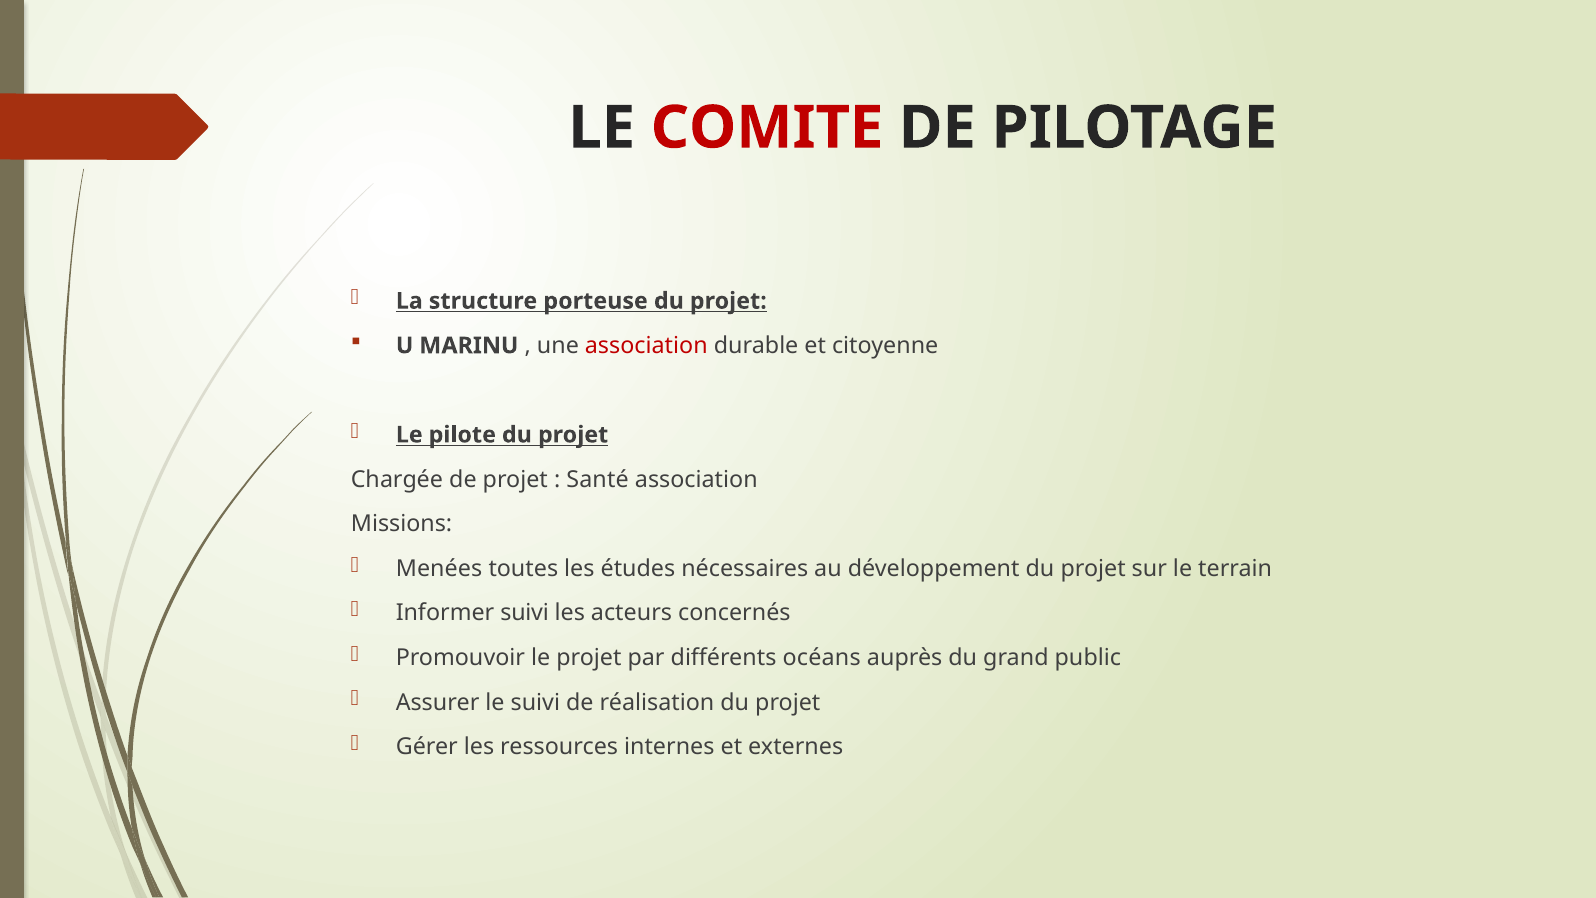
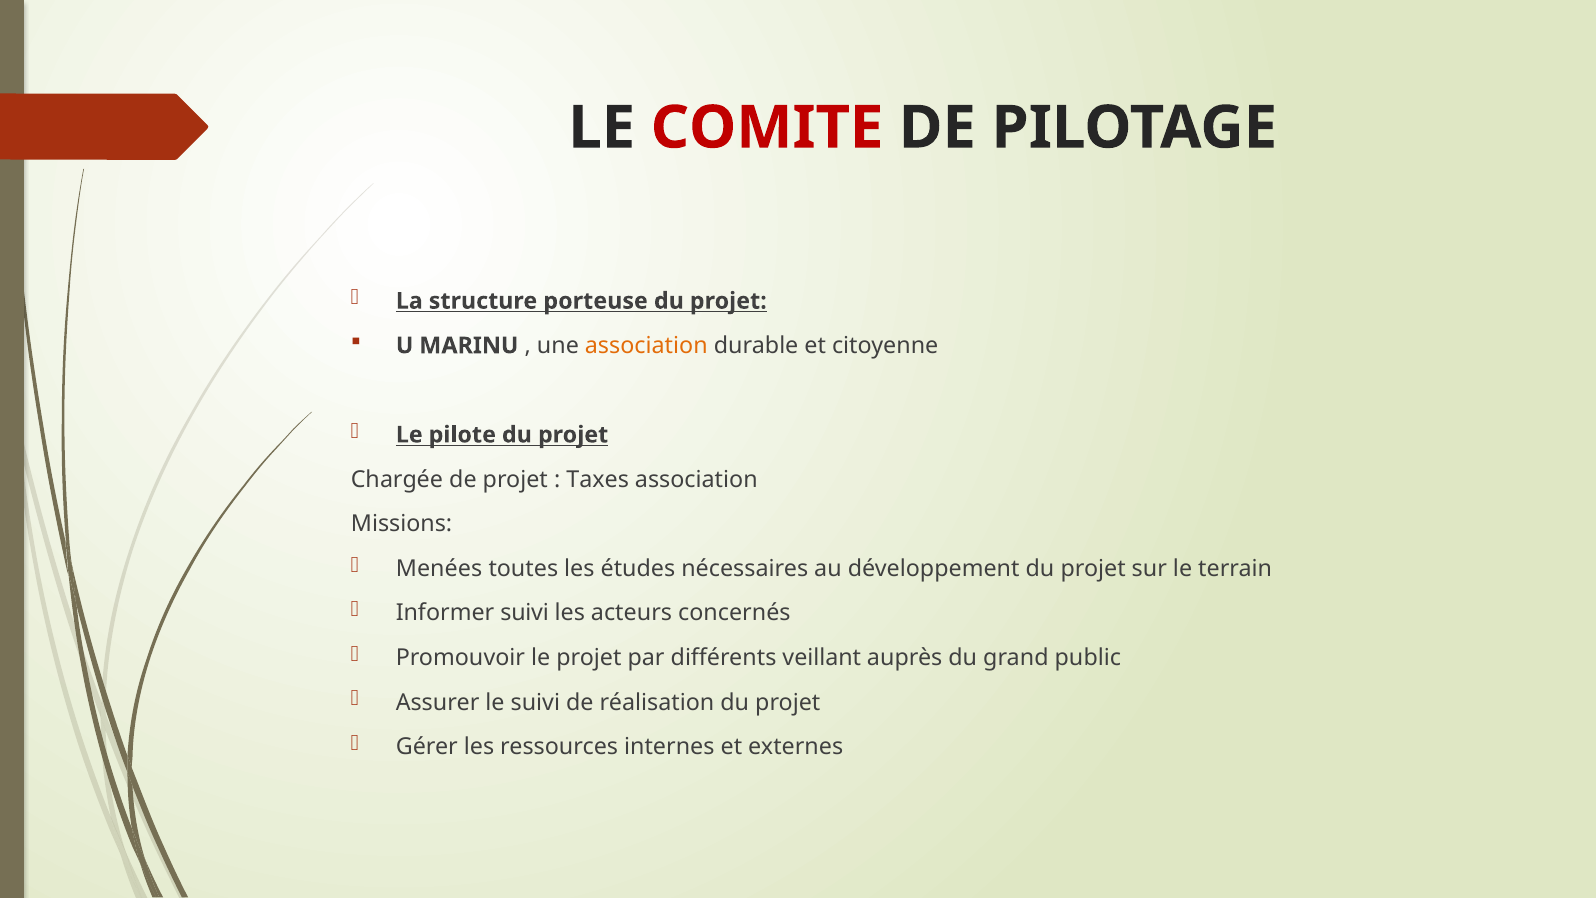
association at (646, 345) colour: red -> orange
Santé: Santé -> Taxes
océans: océans -> veillant
